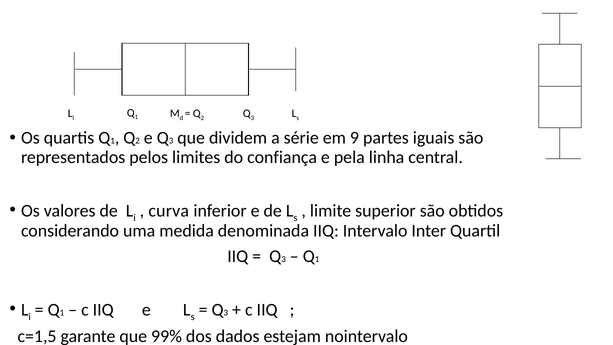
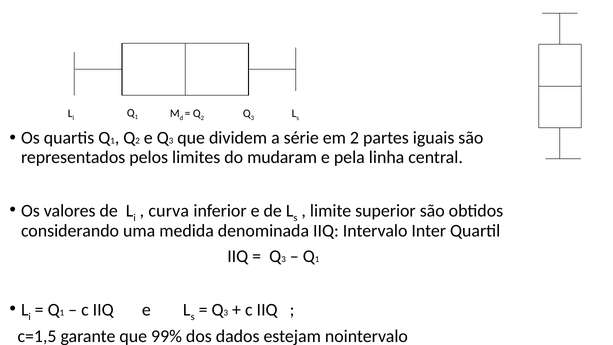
em 9: 9 -> 2
confiança: confiança -> mudaram
